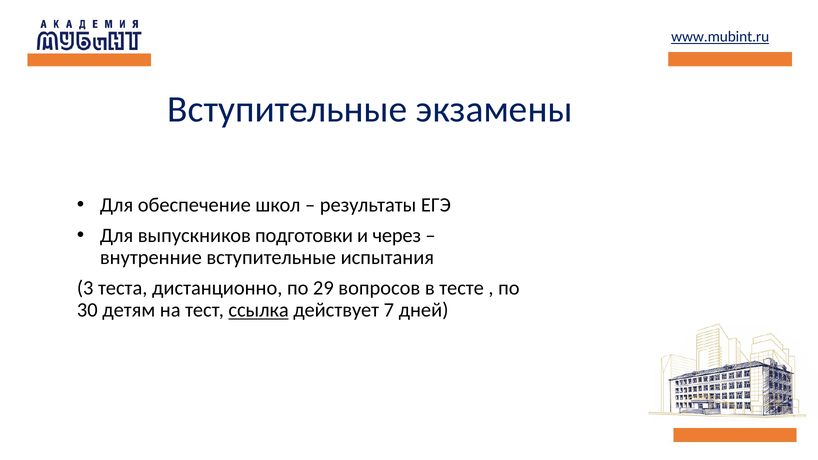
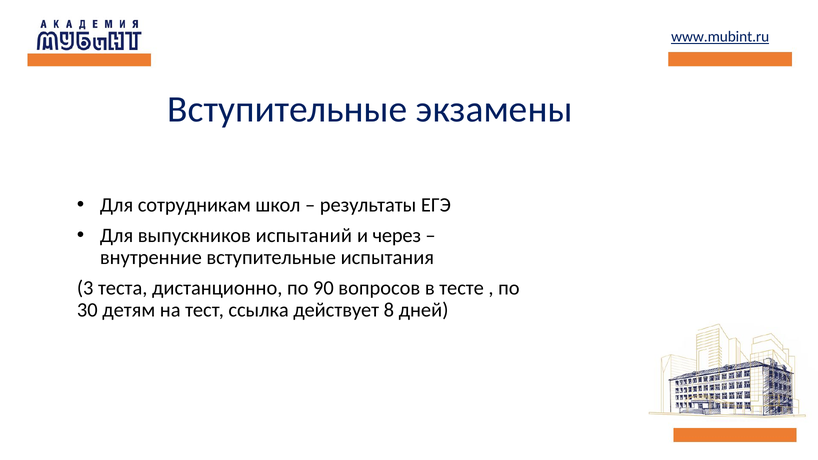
обеспечение: обеспечение -> сотрудникам
подготовки: подготовки -> испытаний
29: 29 -> 90
ссылка underline: present -> none
7: 7 -> 8
